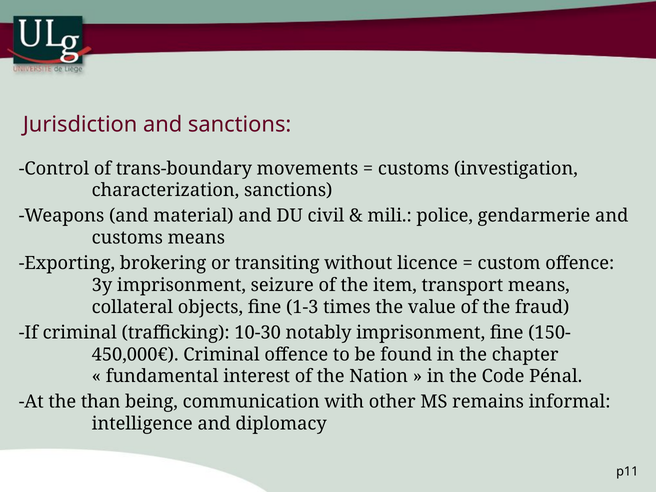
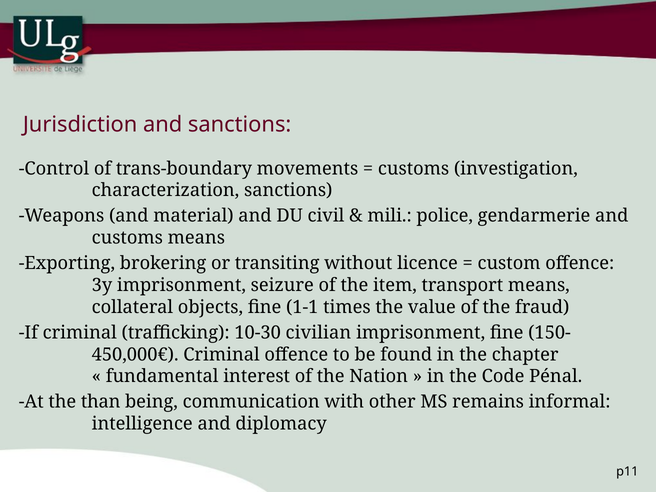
1-3: 1-3 -> 1-1
notably: notably -> civilian
